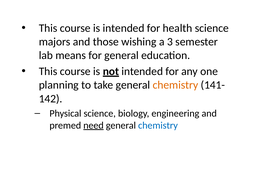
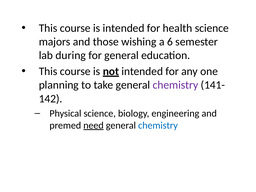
3: 3 -> 6
means: means -> during
chemistry at (175, 85) colour: orange -> purple
